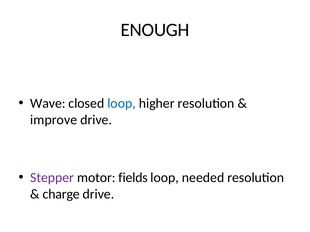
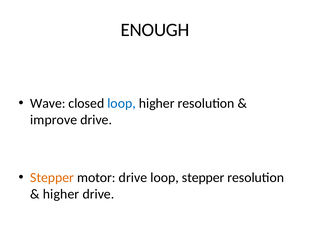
Stepper at (52, 178) colour: purple -> orange
motor fields: fields -> drive
loop needed: needed -> stepper
charge at (61, 195): charge -> higher
